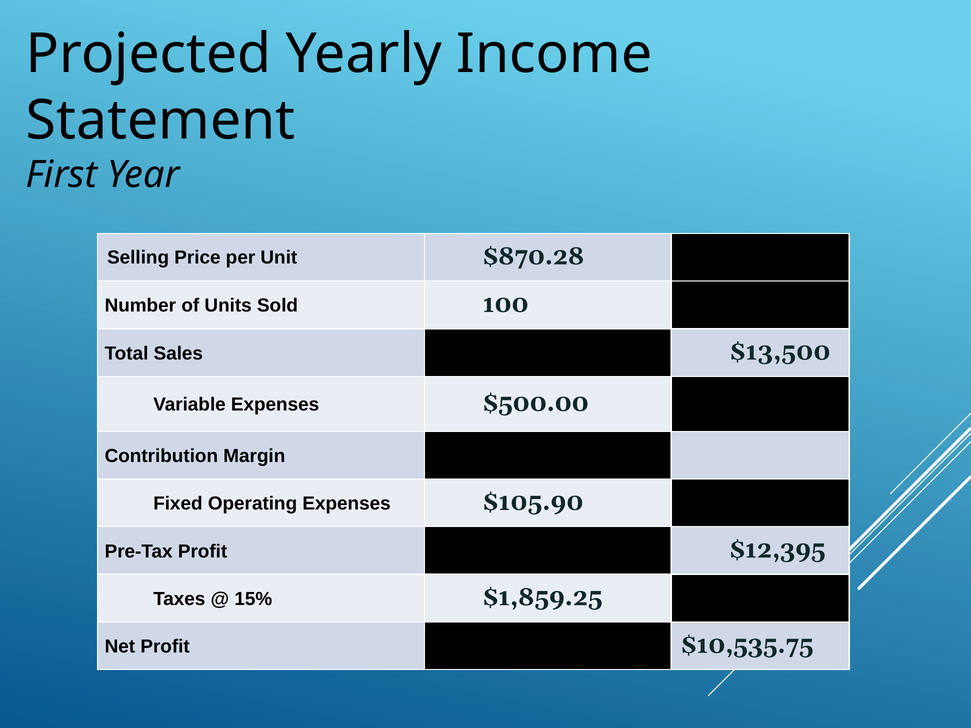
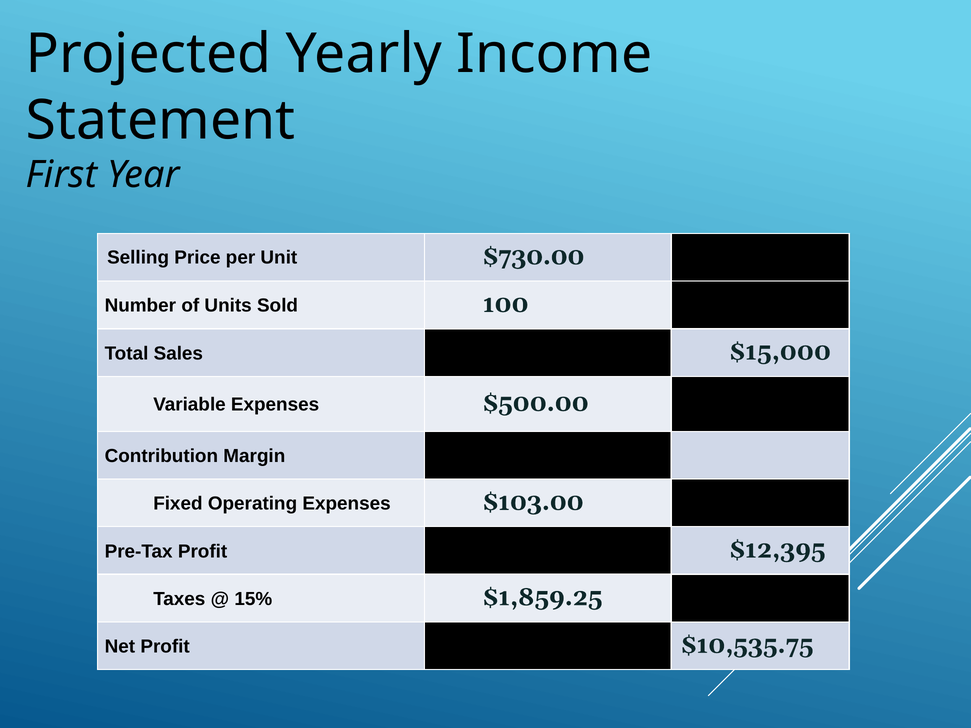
$870.28: $870.28 -> $730.00
$13,500: $13,500 -> $15,000
$105.90: $105.90 -> $103.00
